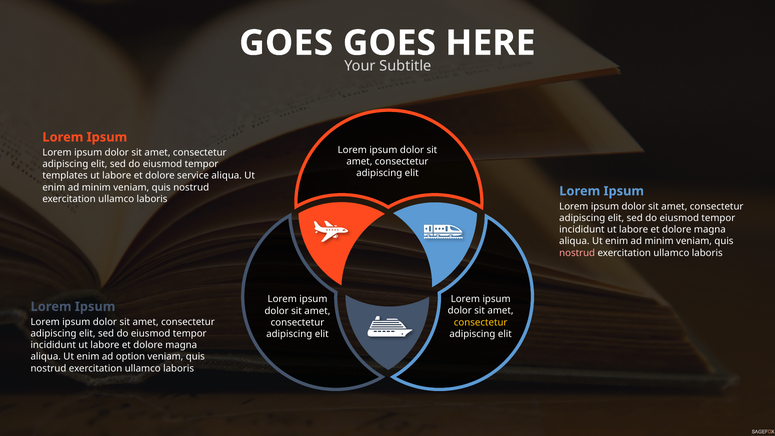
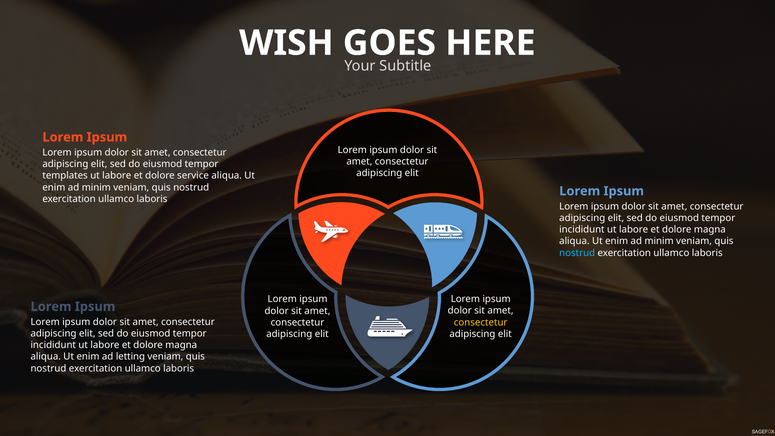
GOES at (286, 43): GOES -> WISH
nostrud at (577, 253) colour: pink -> light blue
option: option -> letting
